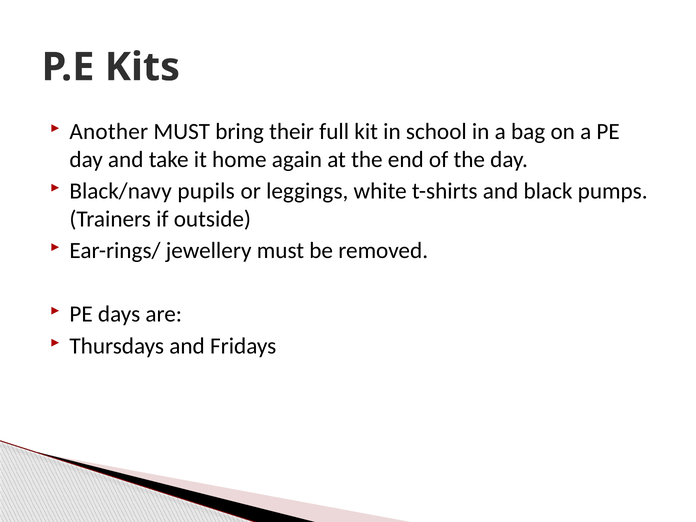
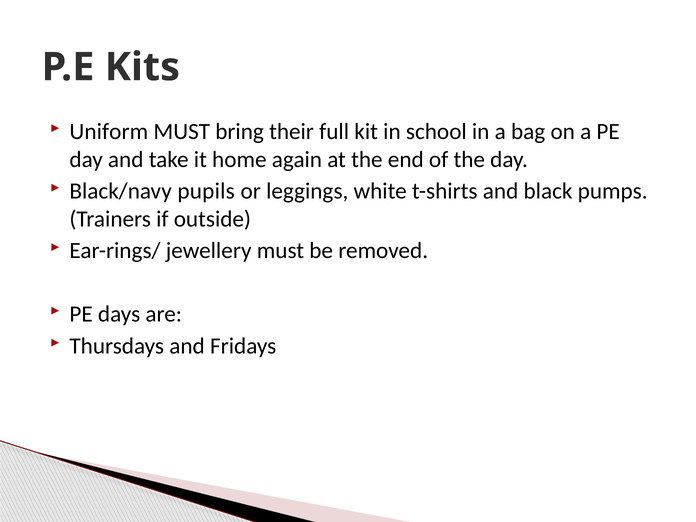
Another: Another -> Uniform
